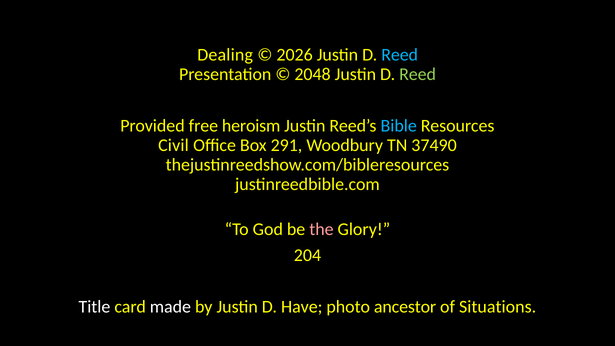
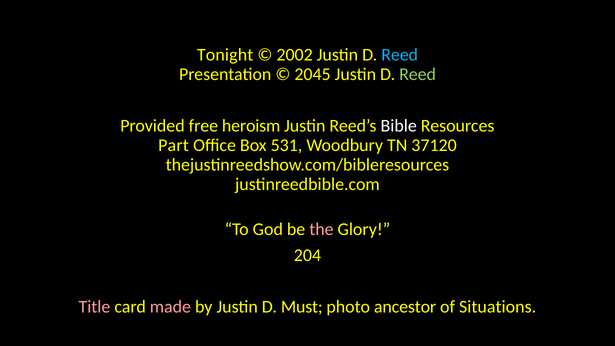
Dealing: Dealing -> Tonight
2026: 2026 -> 2002
2048: 2048 -> 2045
Bible colour: light blue -> white
Civil: Civil -> Part
291: 291 -> 531
37490: 37490 -> 37120
Title colour: white -> pink
made colour: white -> pink
Have: Have -> Must
